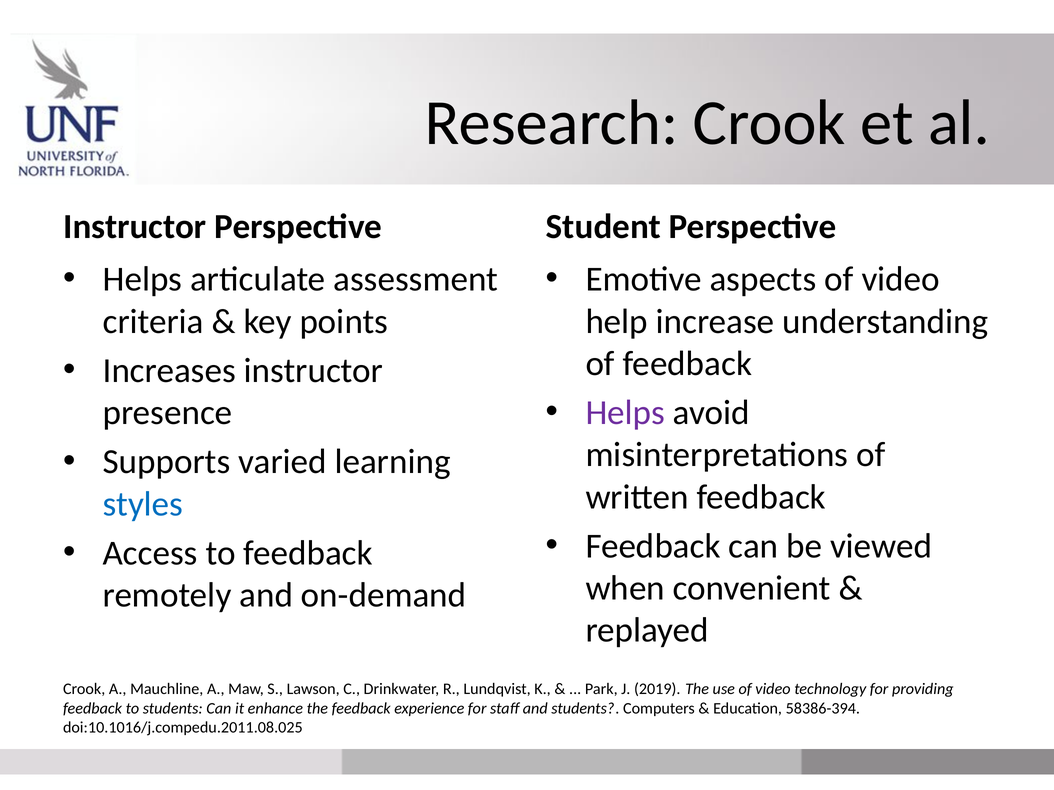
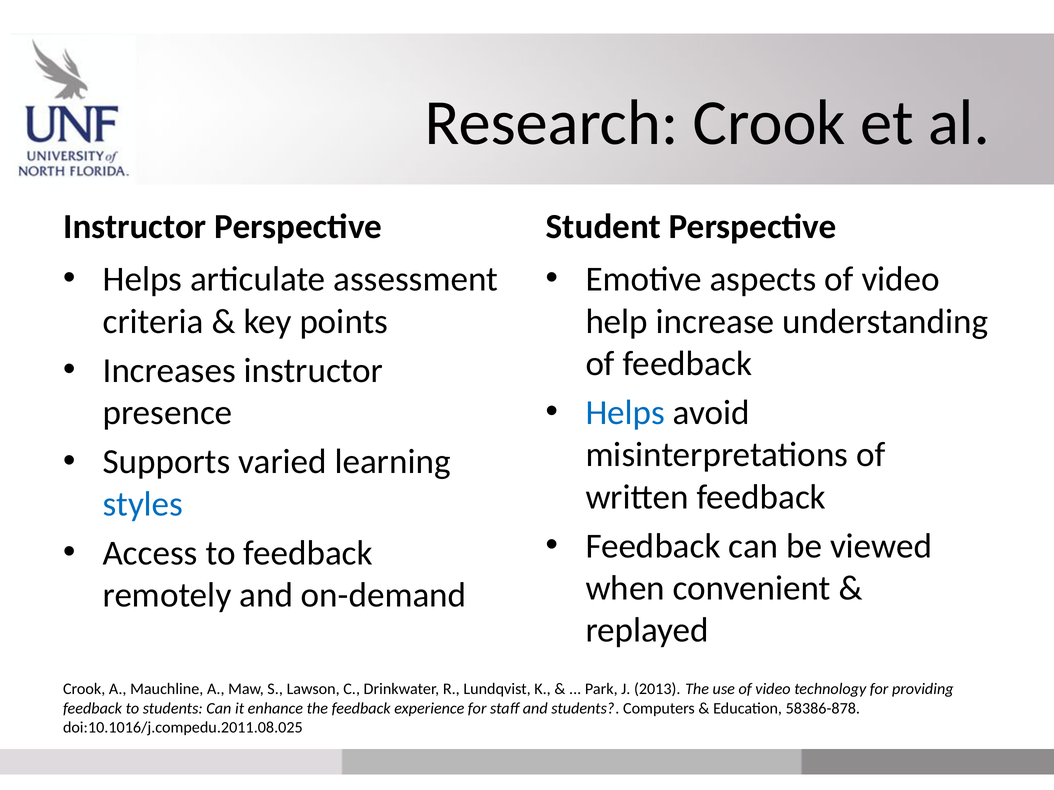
Helps at (625, 413) colour: purple -> blue
2019: 2019 -> 2013
58386-394: 58386-394 -> 58386-878
